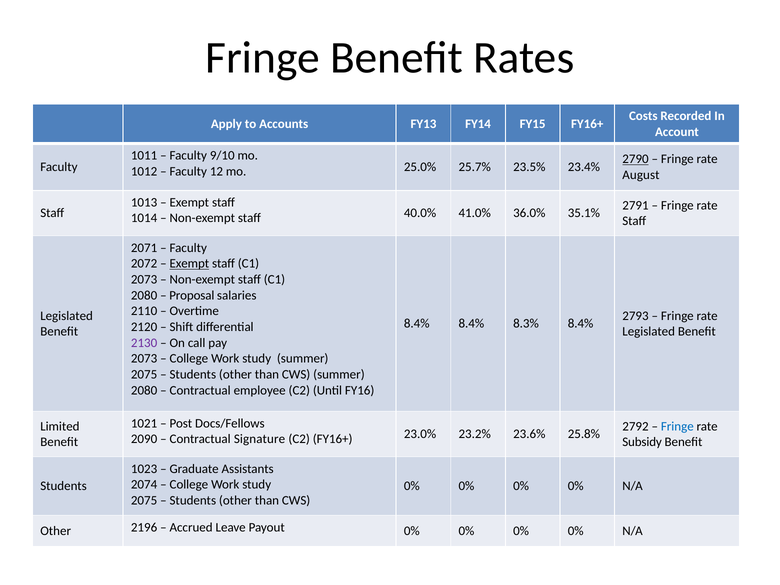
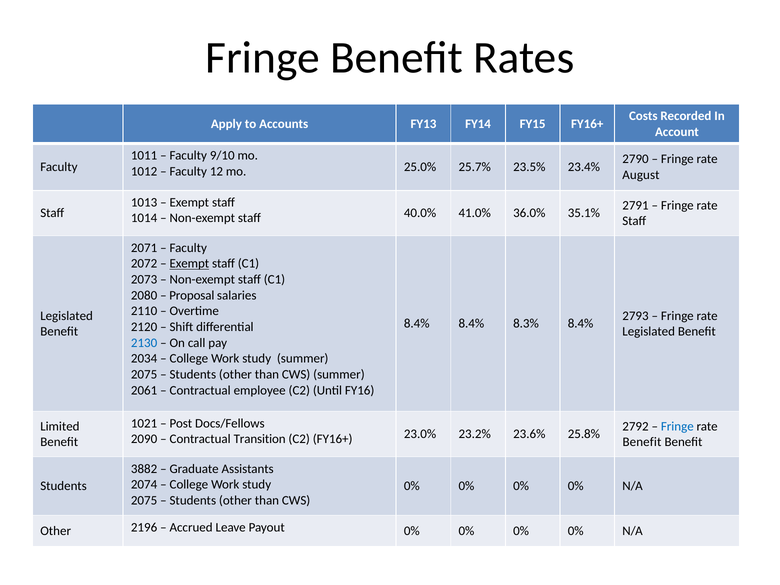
2790 underline: present -> none
2130 colour: purple -> blue
2073 at (144, 359): 2073 -> 2034
2080 at (144, 390): 2080 -> 2061
Signature: Signature -> Transition
Subsidy at (642, 442): Subsidy -> Benefit
1023: 1023 -> 3882
